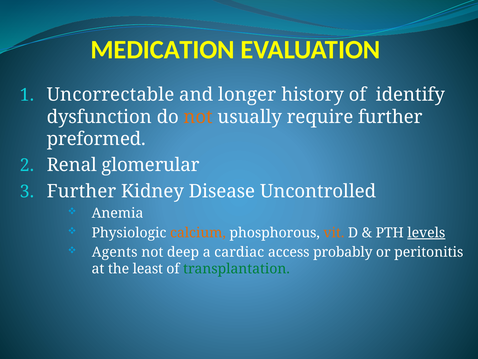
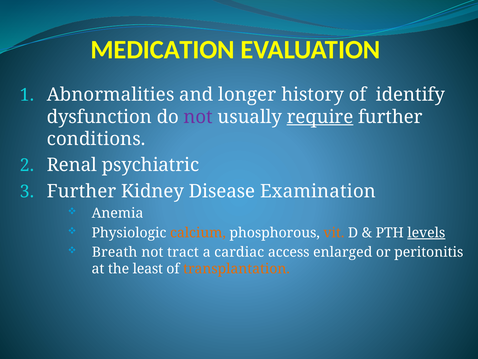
Uncorrectable: Uncorrectable -> Abnormalities
not at (198, 117) colour: orange -> purple
require underline: none -> present
preformed: preformed -> conditions
glomerular: glomerular -> psychiatric
Uncontrolled: Uncontrolled -> Examination
Agents: Agents -> Breath
deep: deep -> tract
probably: probably -> enlarged
transplantation colour: green -> orange
